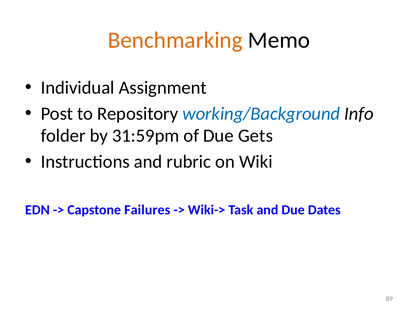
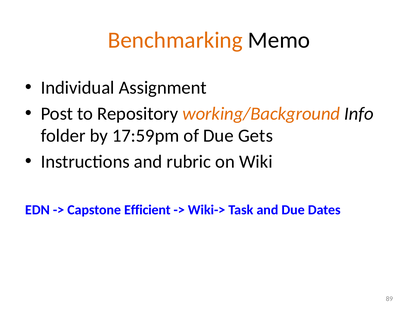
working/Background colour: blue -> orange
31:59pm: 31:59pm -> 17:59pm
Failures: Failures -> Efficient
